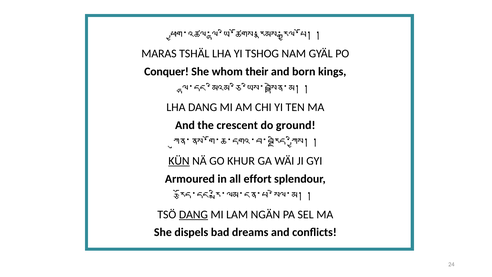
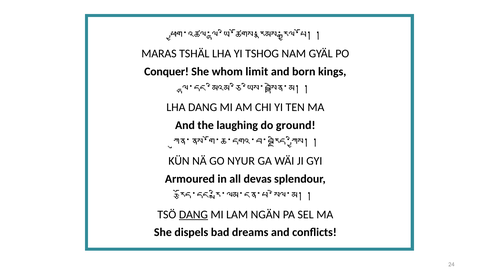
their: their -> limit
crescent: crescent -> laughing
KÜN underline: present -> none
KHUR: KHUR -> NYUR
effort: effort -> devas
